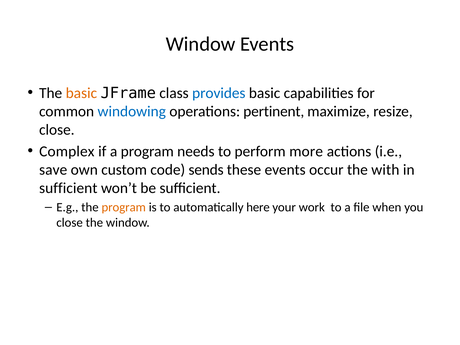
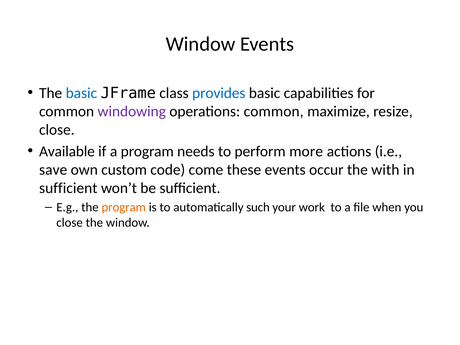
basic at (81, 93) colour: orange -> blue
windowing colour: blue -> purple
operations pertinent: pertinent -> common
Complex: Complex -> Available
sends: sends -> come
here: here -> such
